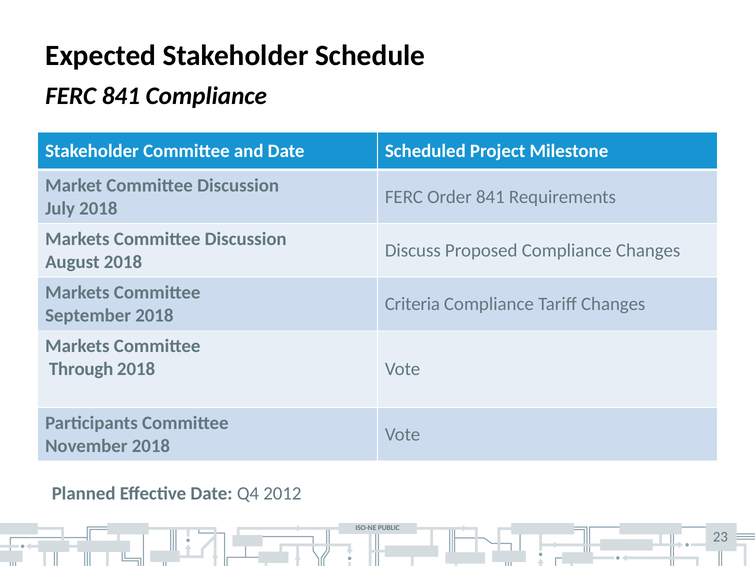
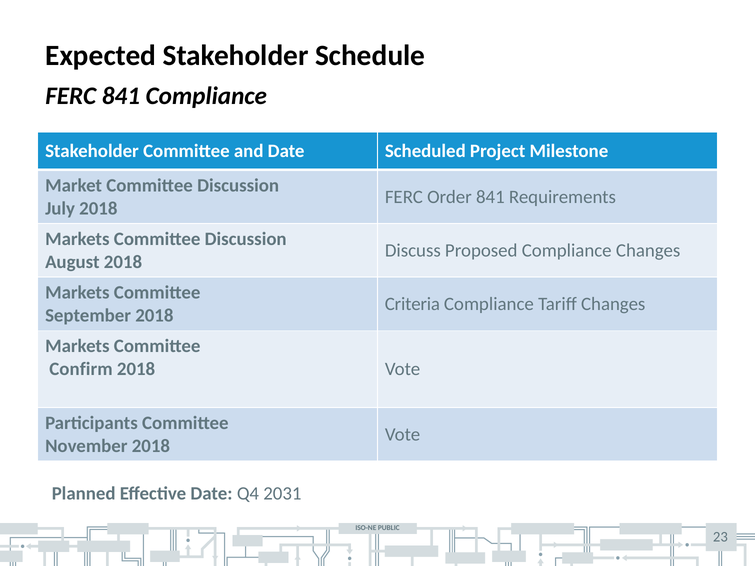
Through: Through -> Confirm
2012: 2012 -> 2031
